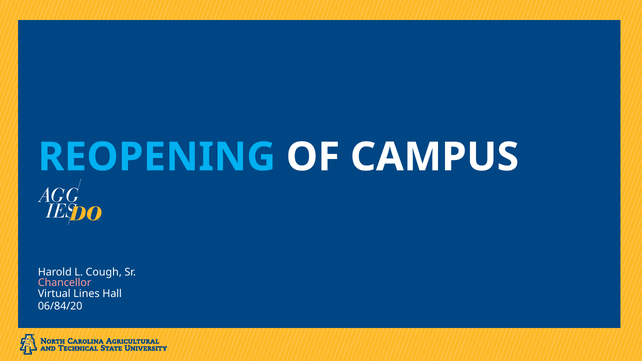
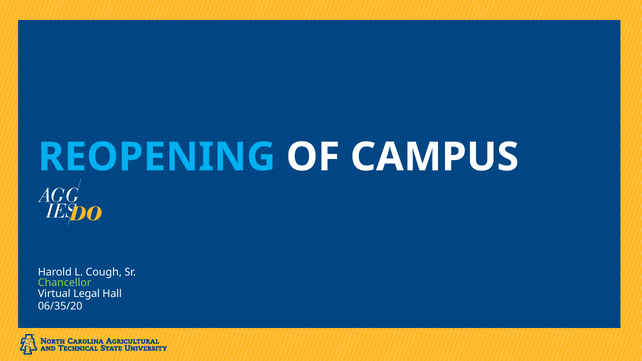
Chancellor colour: pink -> light green
Lines: Lines -> Legal
06/84/20: 06/84/20 -> 06/35/20
